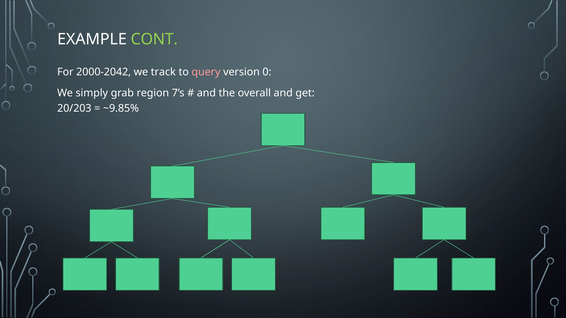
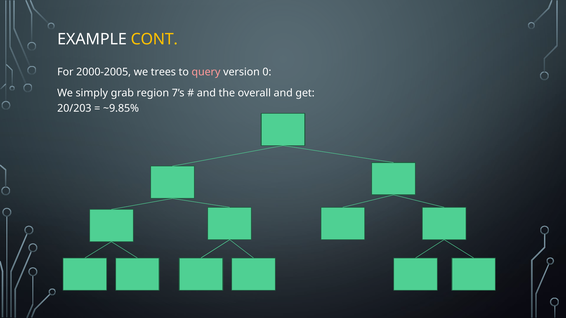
CONT colour: light green -> yellow
2000-2042: 2000-2042 -> 2000-2005
track: track -> trees
